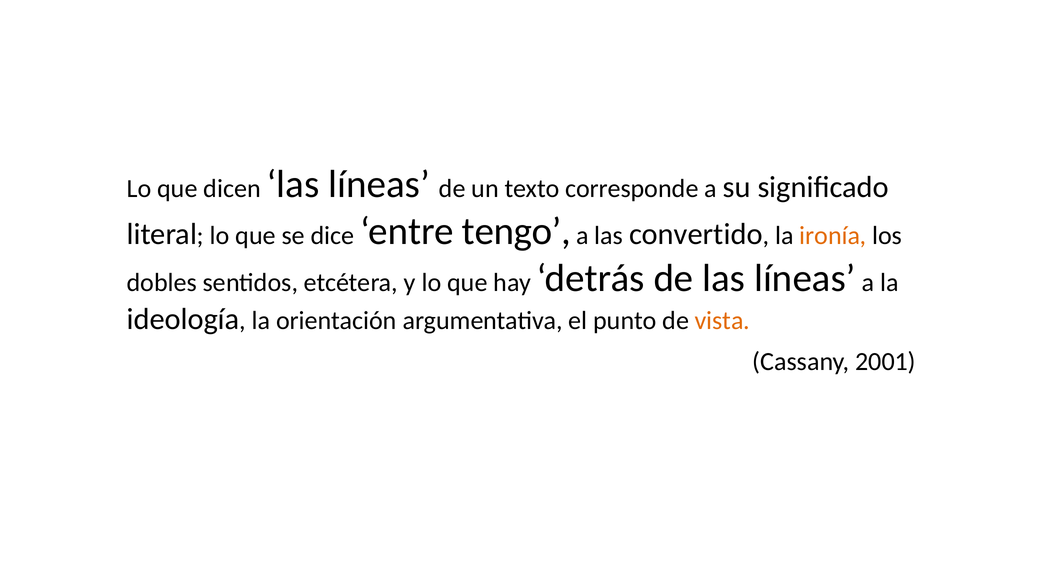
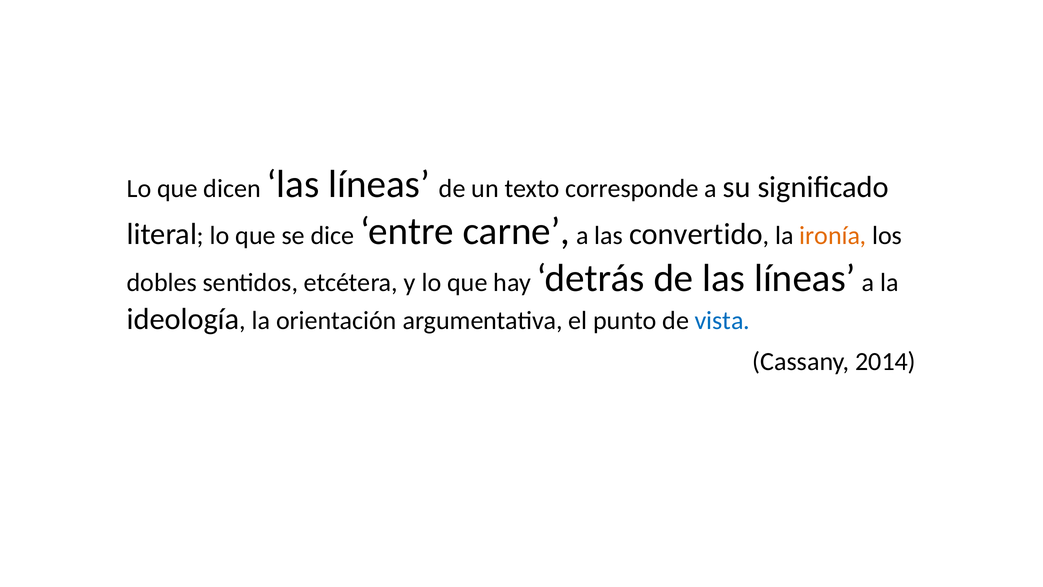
tengo: tengo -> carne
vista colour: orange -> blue
2001: 2001 -> 2014
